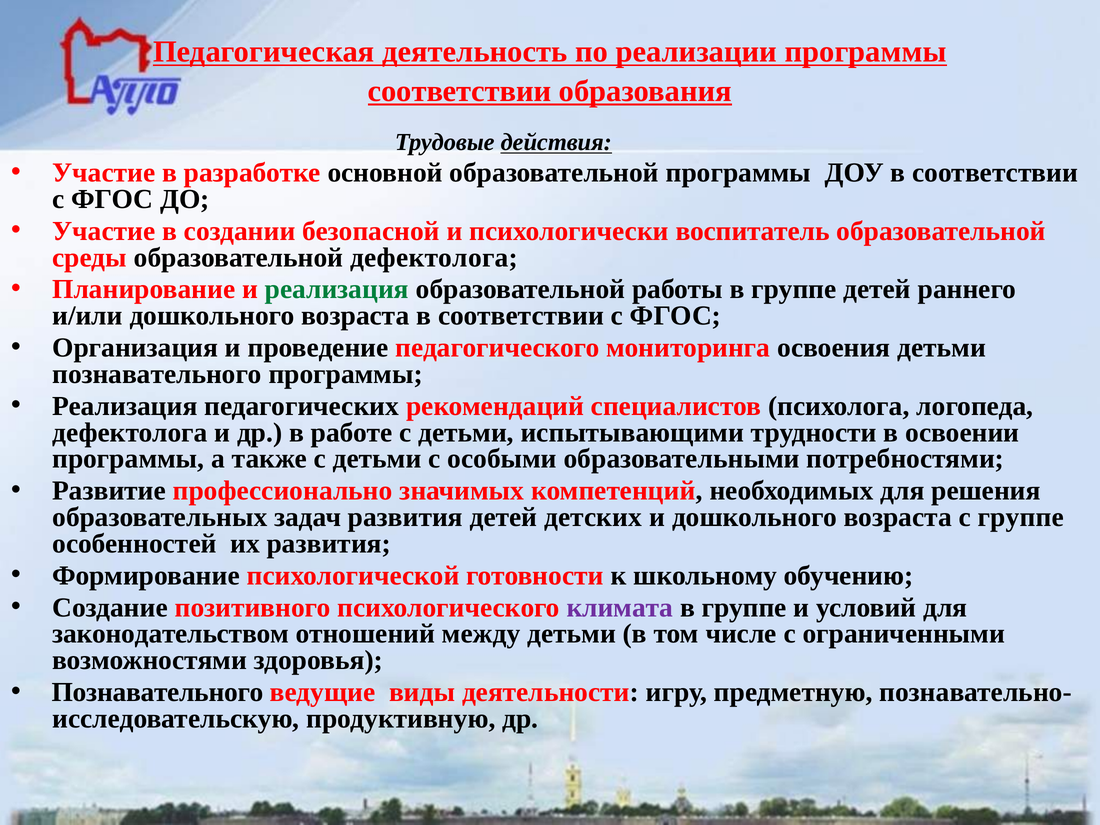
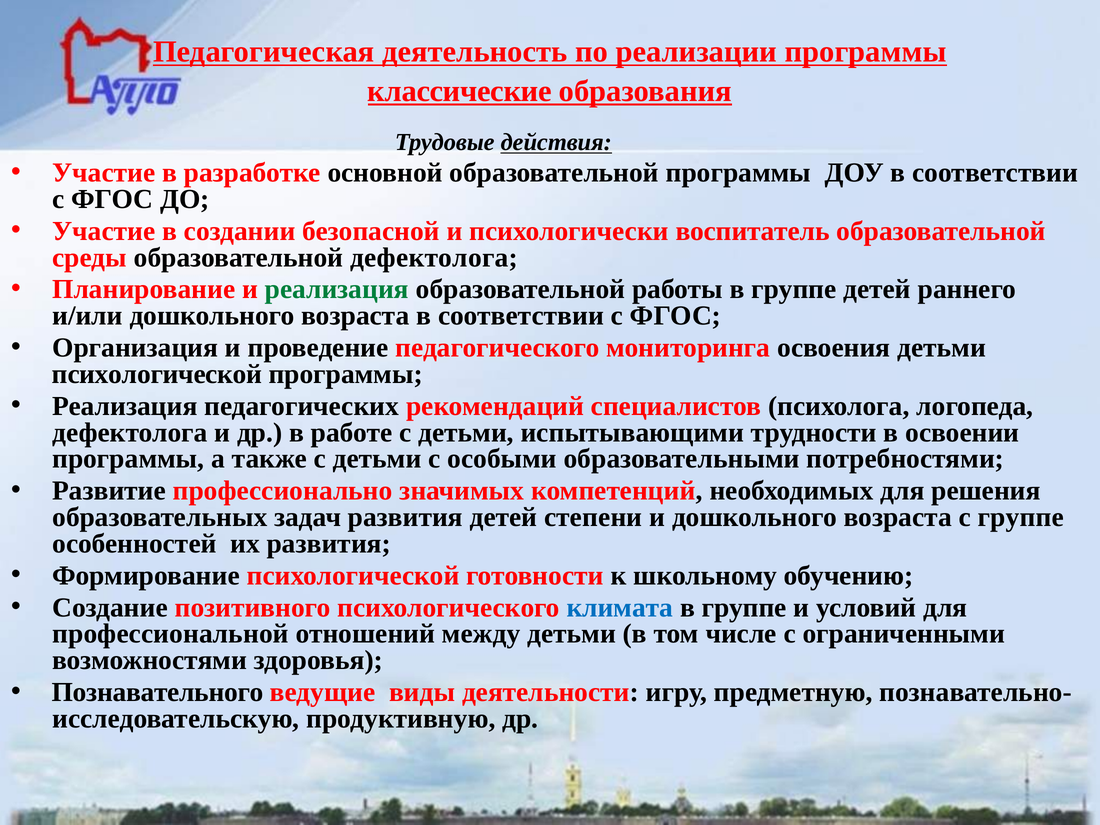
соответствии at (460, 91): соответствии -> классические
познавательного at (157, 374): познавательного -> психологической
детских: детских -> степени
климата colour: purple -> blue
законодательством: законодательством -> профессиональной
